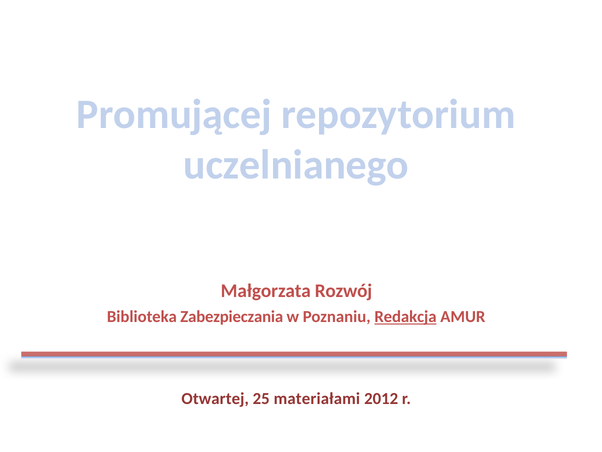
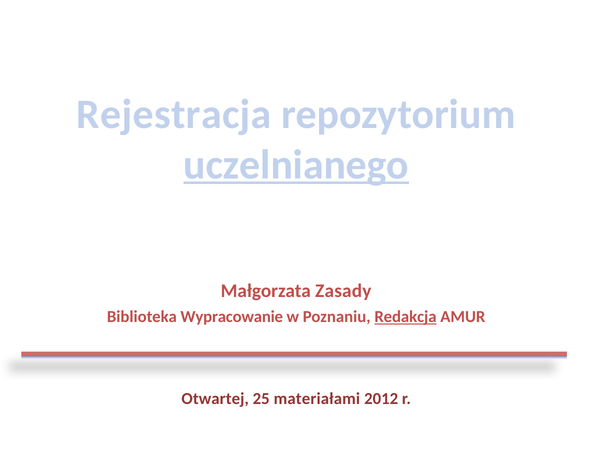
Promującej: Promującej -> Rejestracja
uczelnianego underline: none -> present
Rozwój: Rozwój -> Zasady
Zabezpieczania: Zabezpieczania -> Wypracowanie
